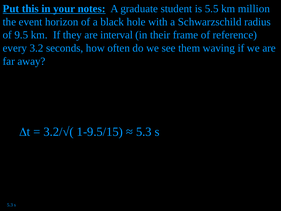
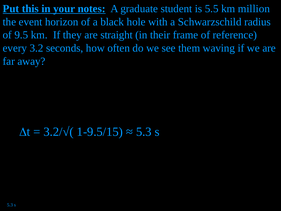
interval: interval -> straight
